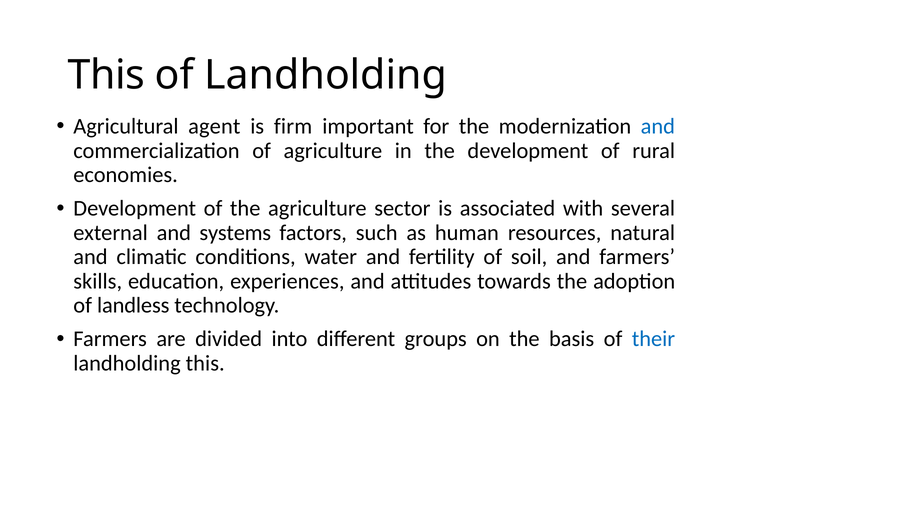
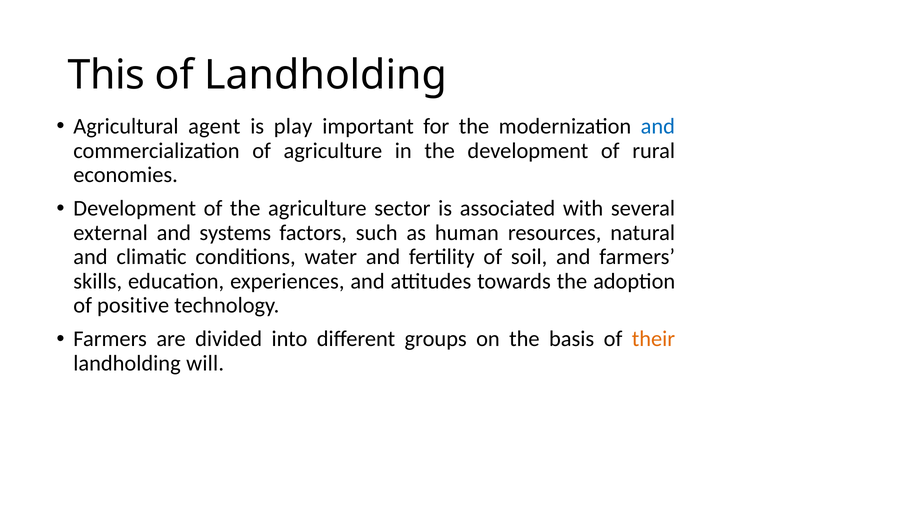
firm: firm -> play
landless: landless -> positive
their colour: blue -> orange
landholding this: this -> will
